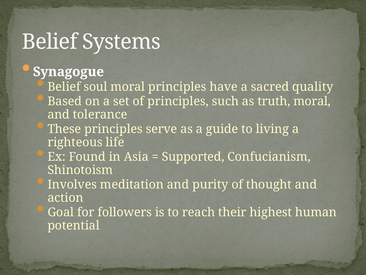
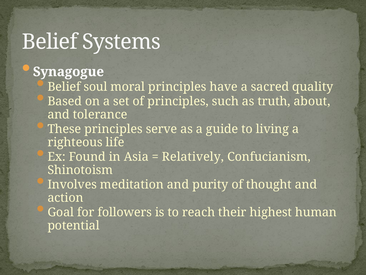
truth moral: moral -> about
Supported: Supported -> Relatively
